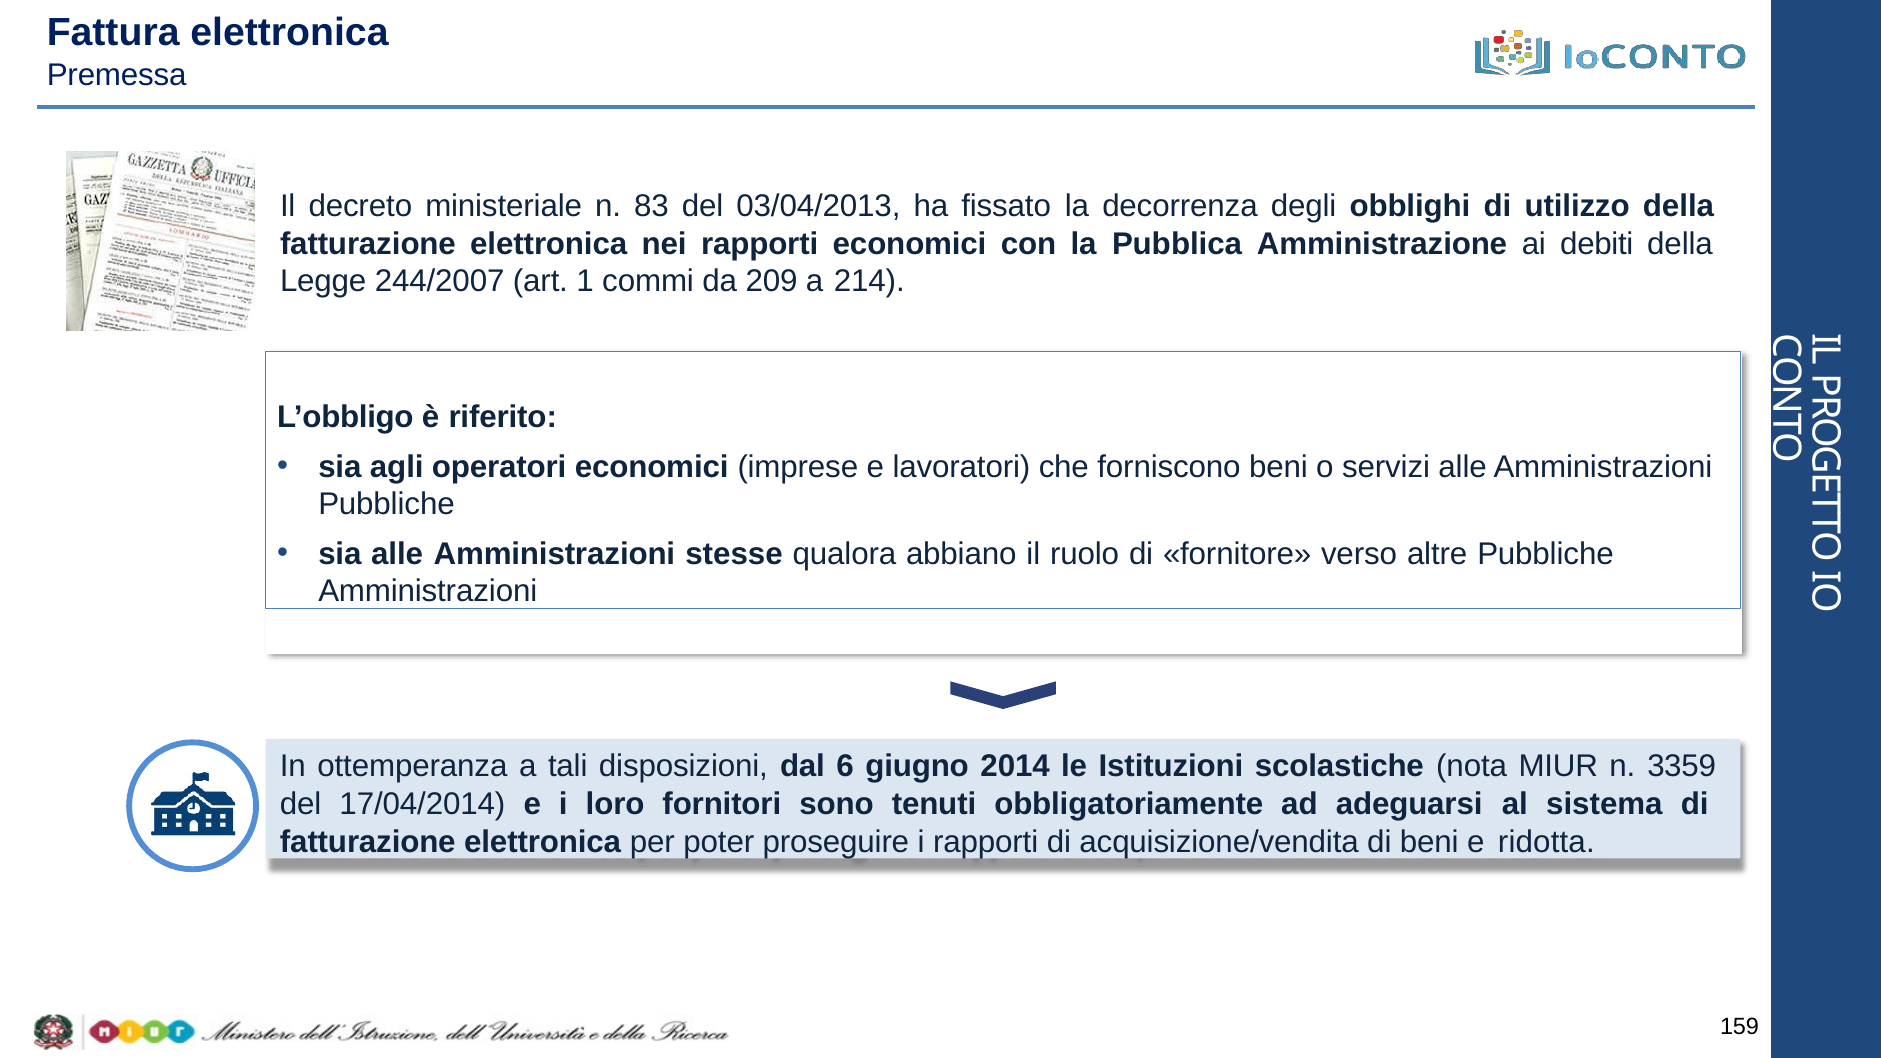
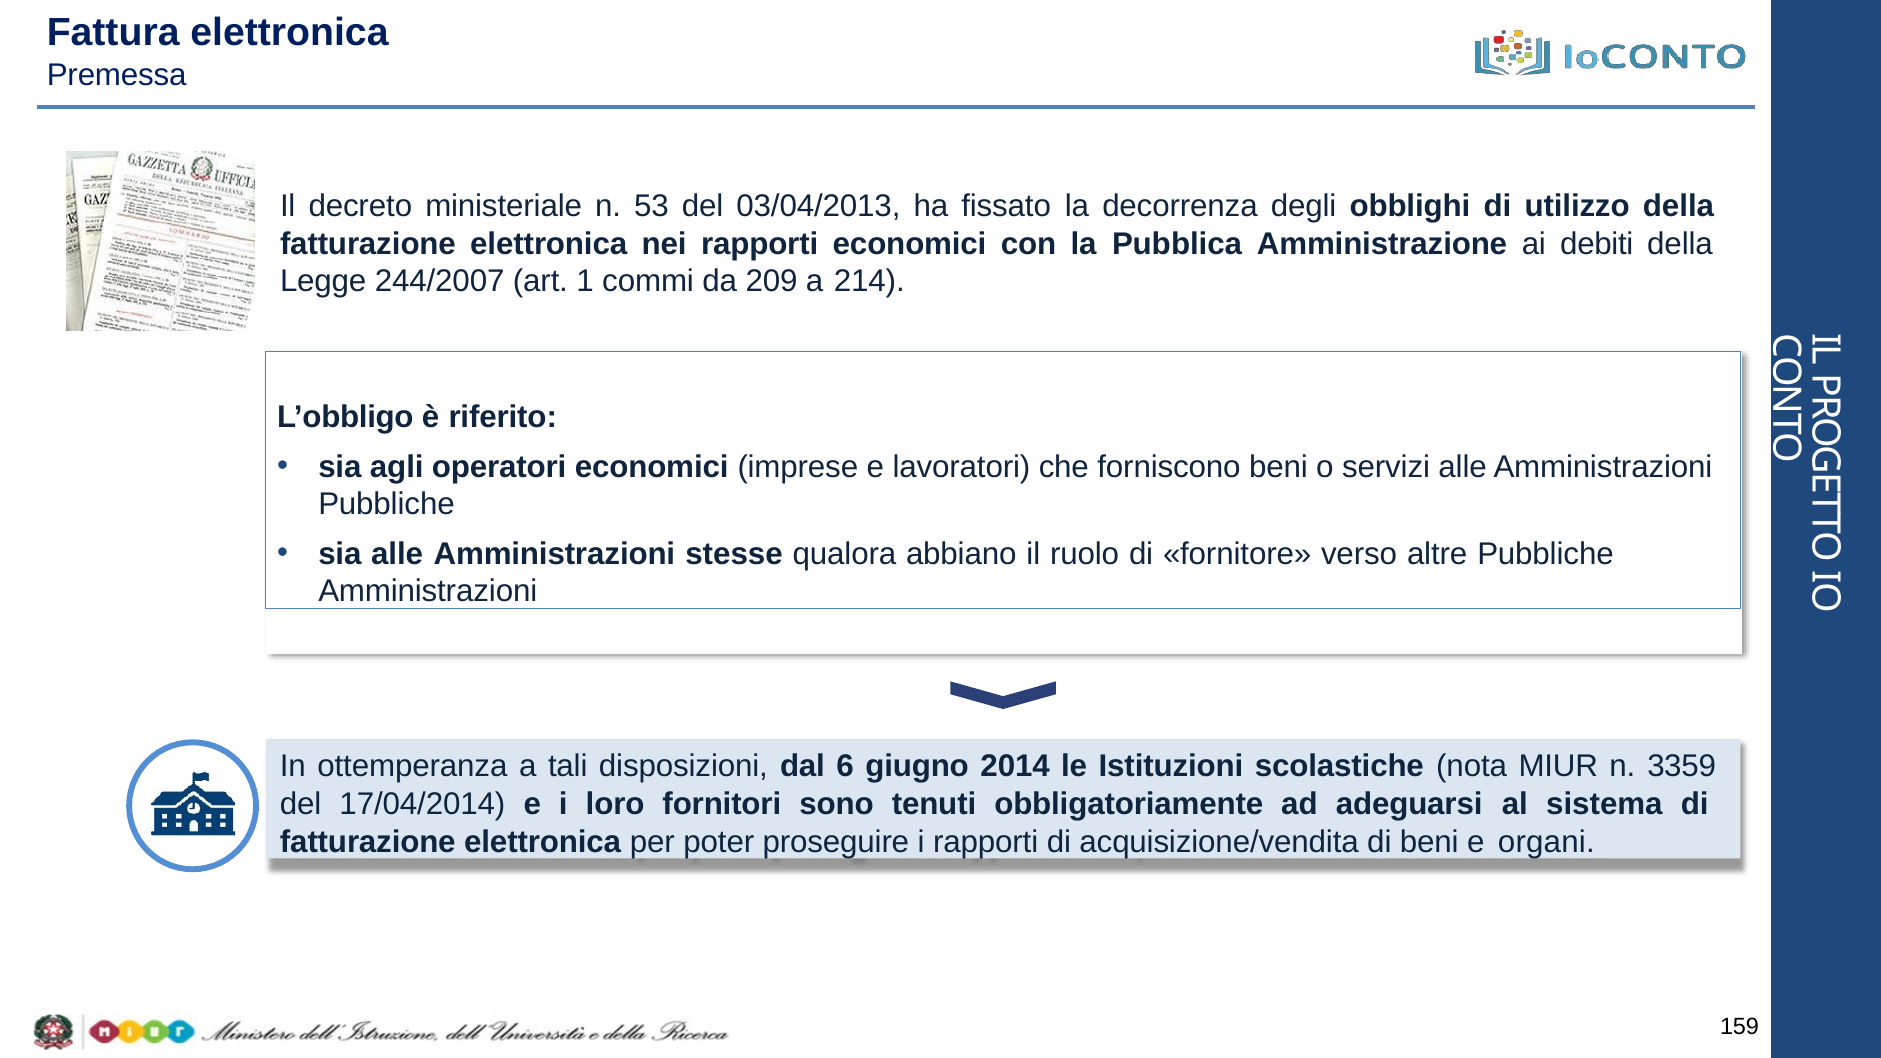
83: 83 -> 53
ridotta: ridotta -> organi
